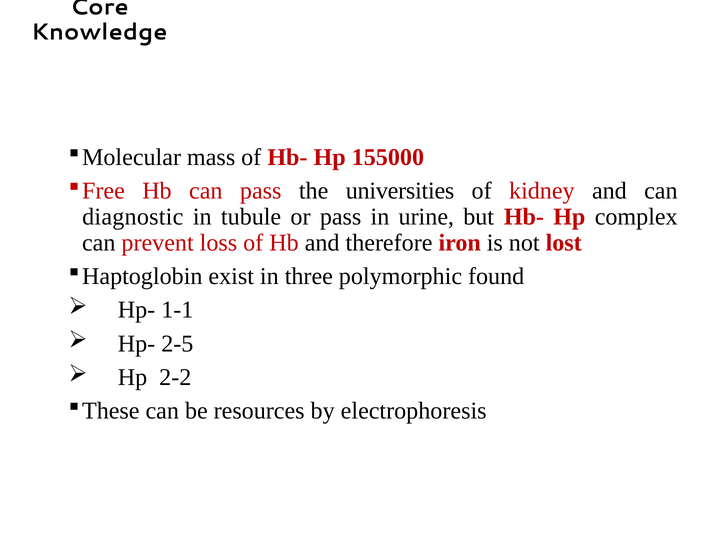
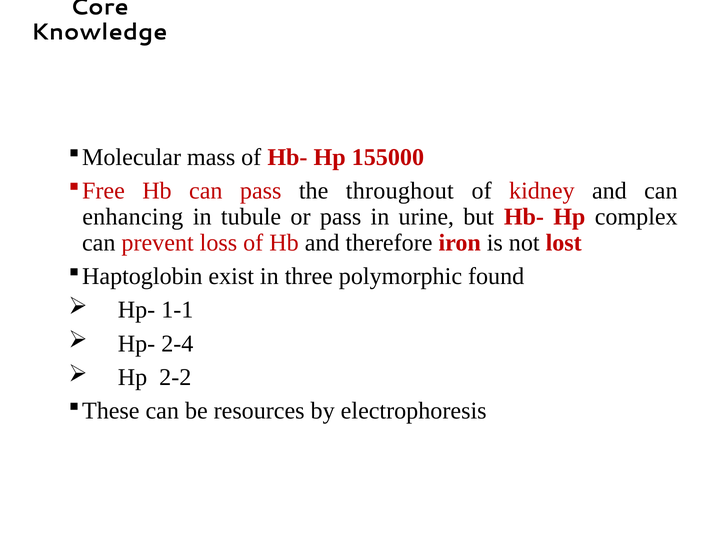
universities: universities -> throughout
diagnostic: diagnostic -> enhancing
2-5: 2-5 -> 2-4
